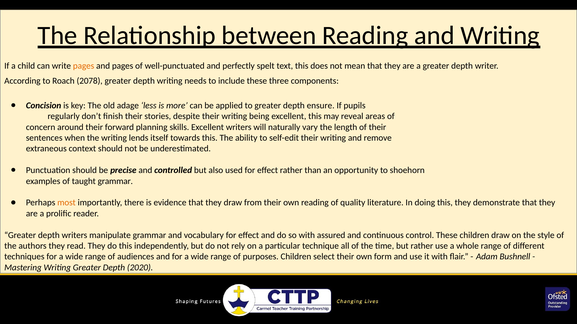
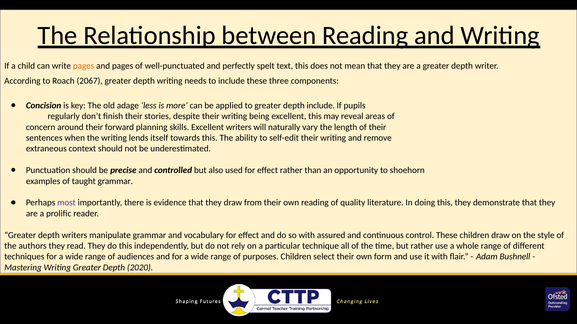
2078: 2078 -> 2067
depth ensure: ensure -> include
most colour: orange -> purple
